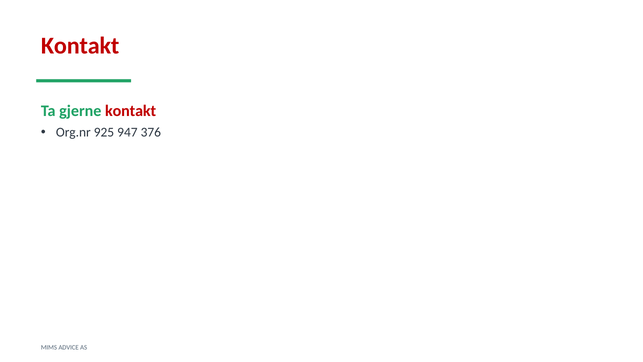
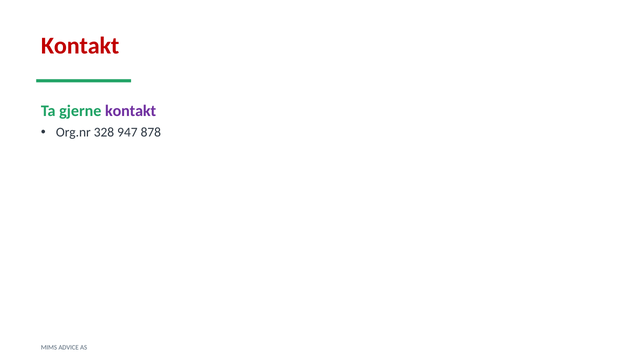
kontakt at (131, 111) colour: red -> purple
925: 925 -> 328
376: 376 -> 878
